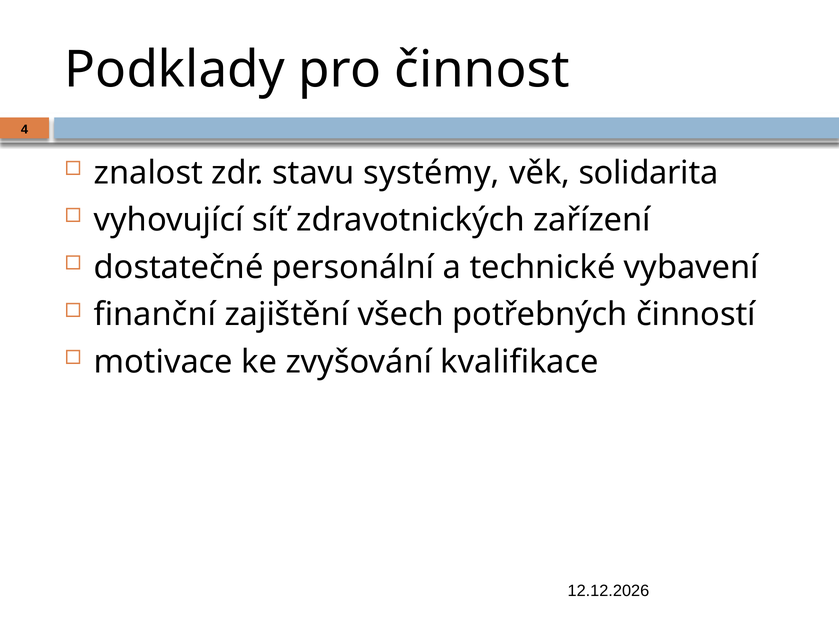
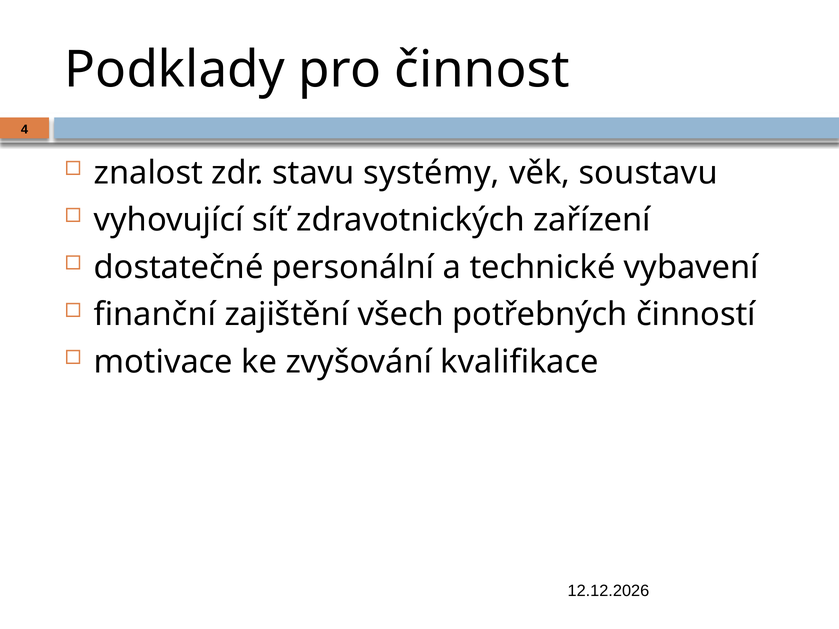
solidarita: solidarita -> soustavu
